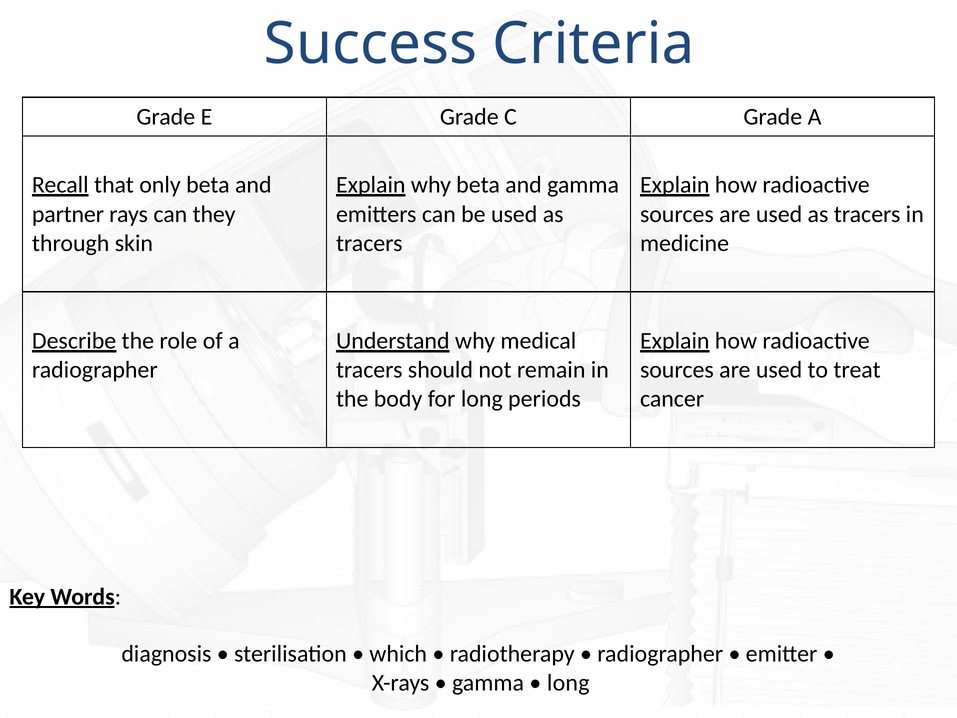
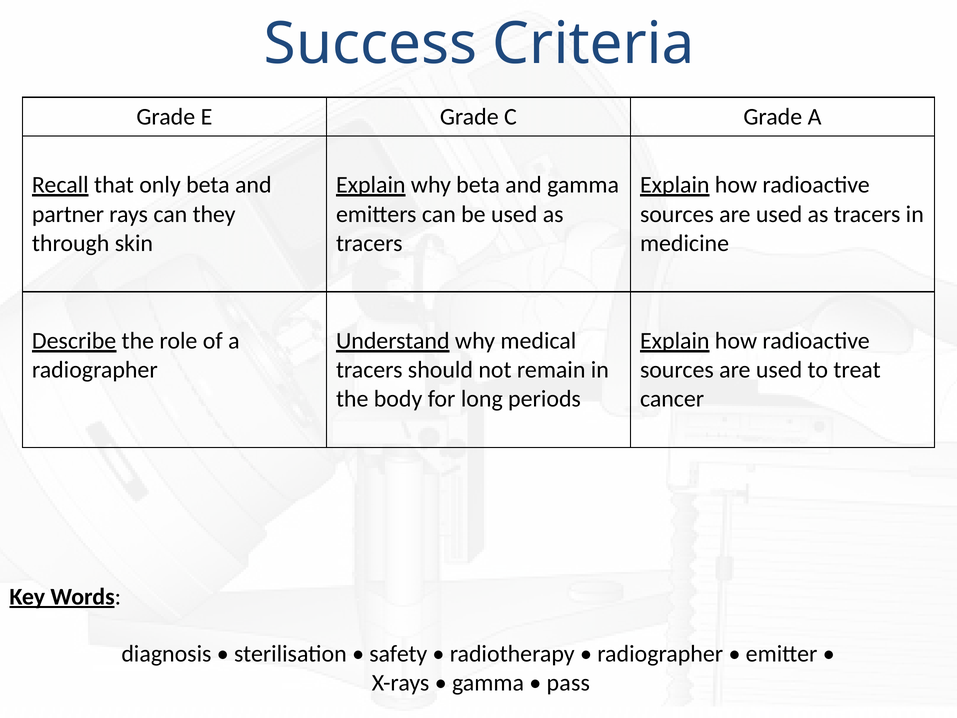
which: which -> safety
long at (568, 683): long -> pass
